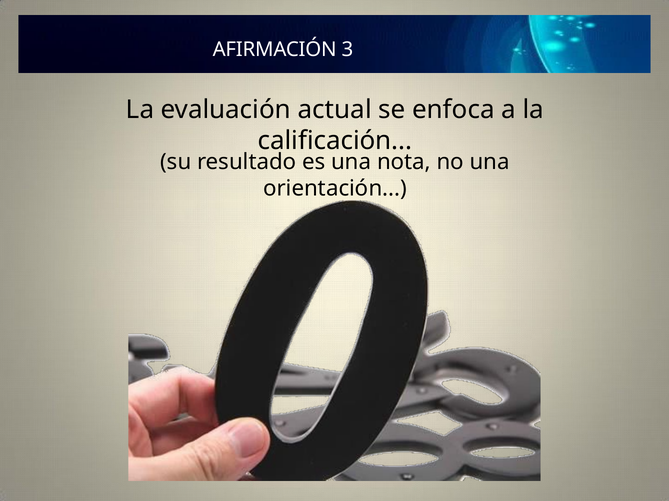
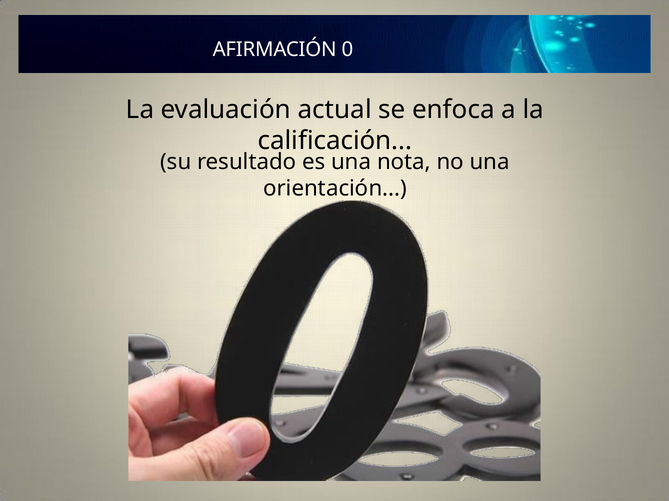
3: 3 -> 0
